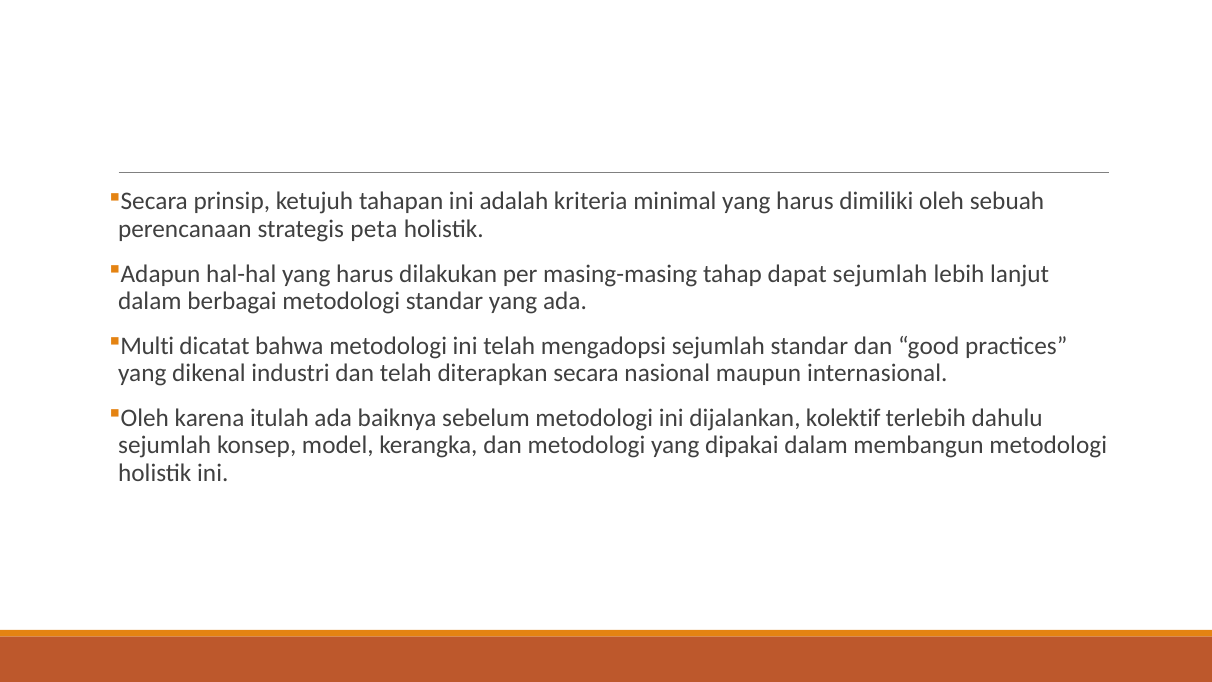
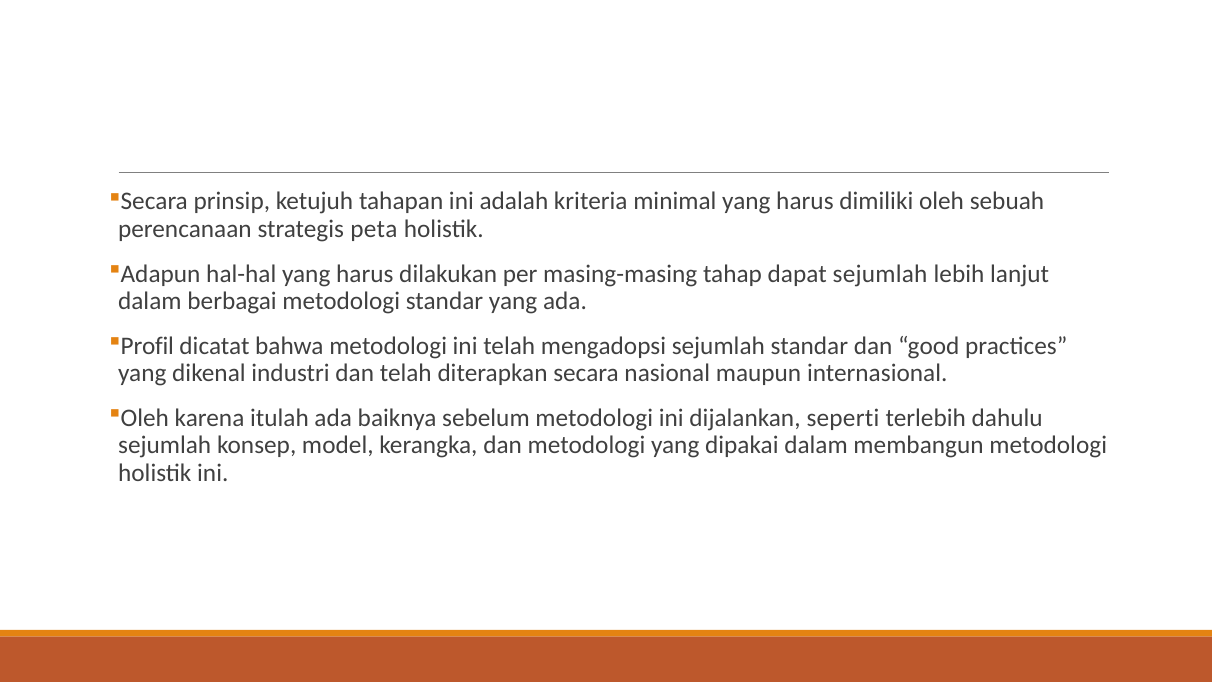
Multi: Multi -> Profil
kolektif: kolektif -> seperti
